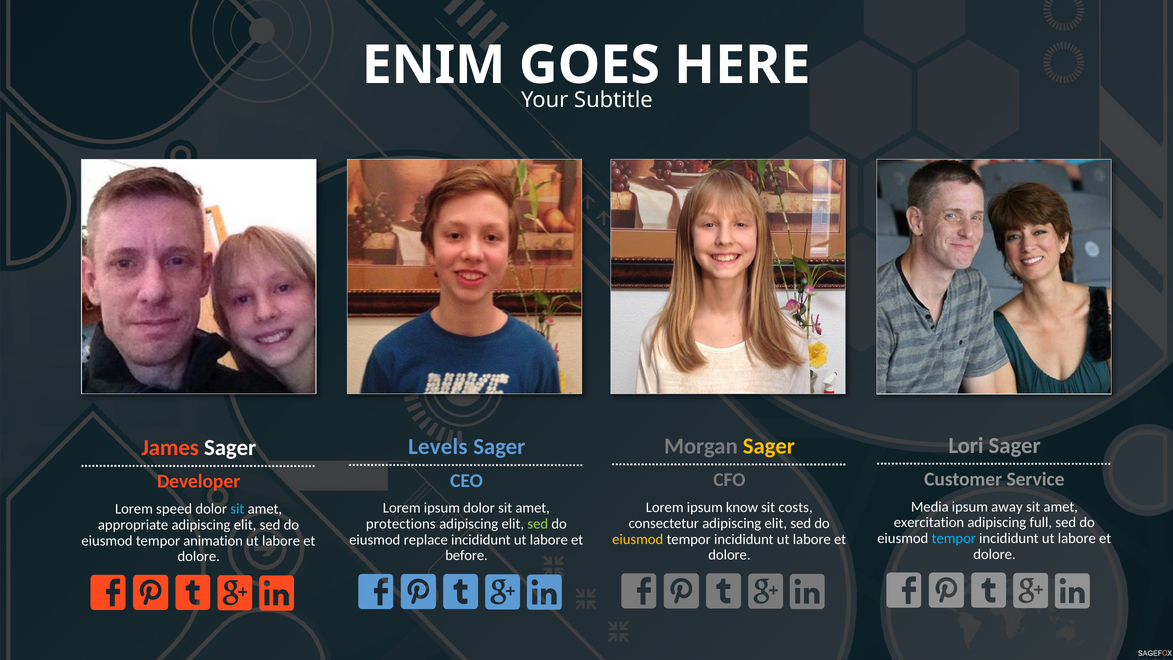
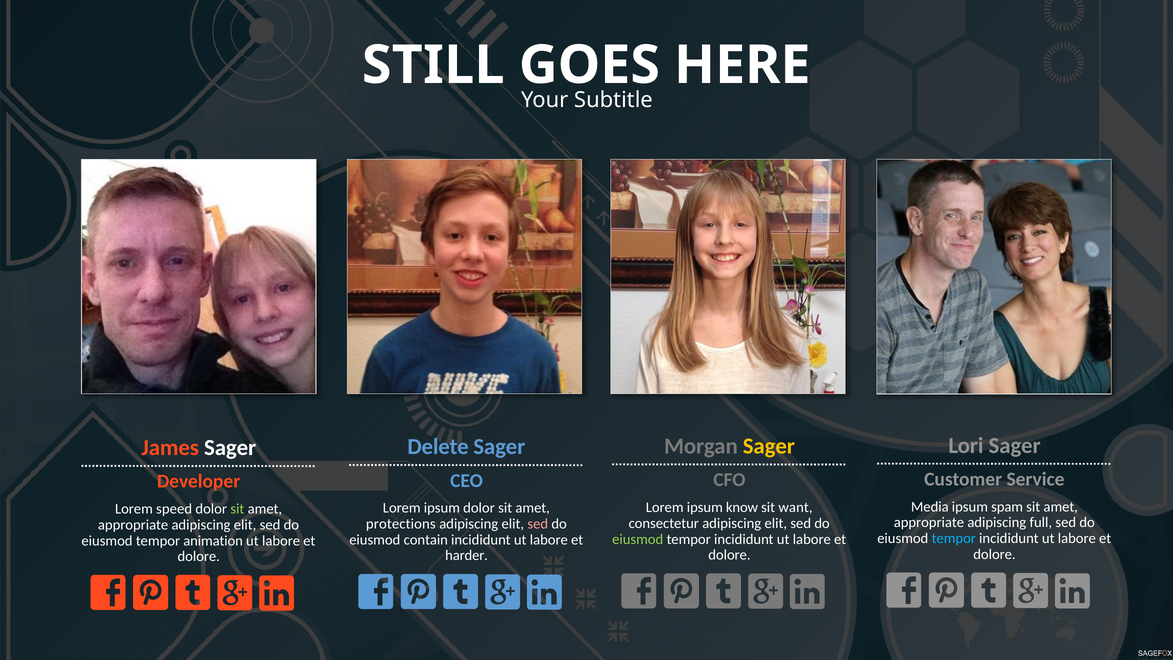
ENIM: ENIM -> STILL
Levels: Levels -> Delete
away: away -> spam
costs: costs -> want
sit at (237, 509) colour: light blue -> light green
exercitation at (929, 522): exercitation -> appropriate
sed at (538, 524) colour: light green -> pink
eiusmod at (638, 539) colour: yellow -> light green
replace: replace -> contain
before: before -> harder
